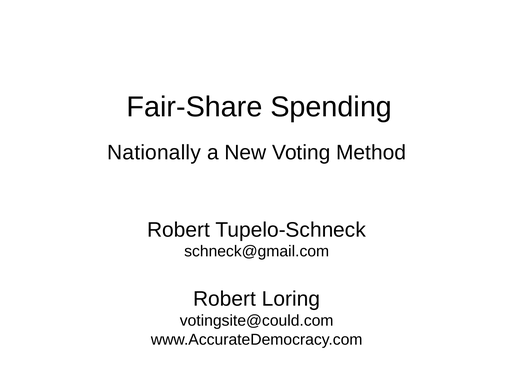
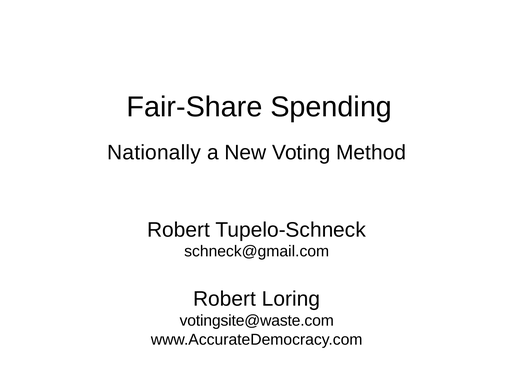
votingsite@could.com: votingsite@could.com -> votingsite@waste.com
